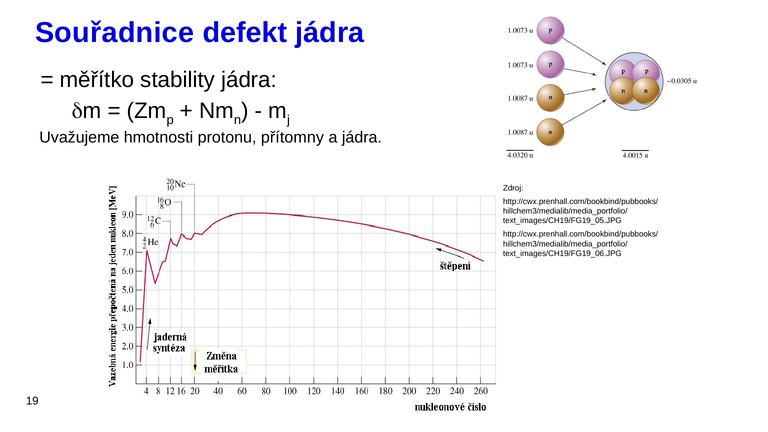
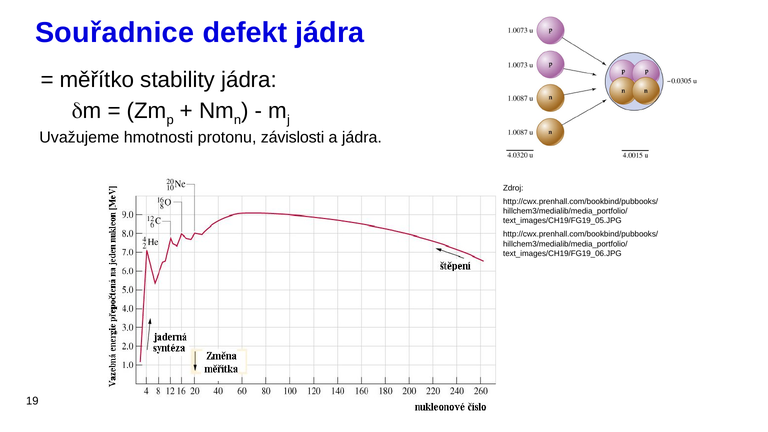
přítomny: přítomny -> závislosti
